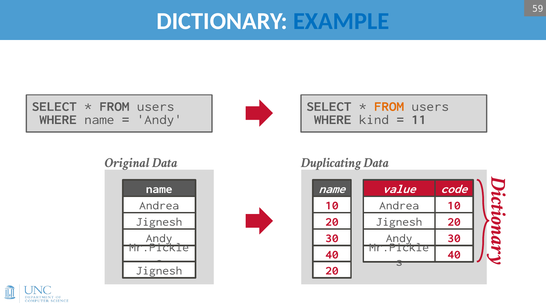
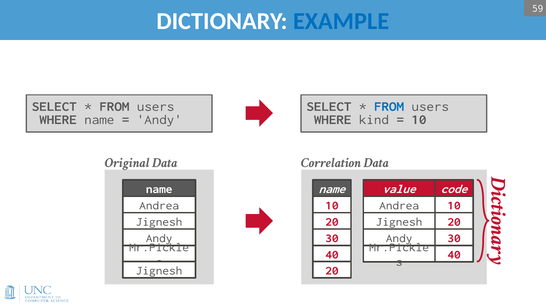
FROM at (389, 106) colour: orange -> blue
11 at (419, 119): 11 -> 10
Duplicating: Duplicating -> Correlation
